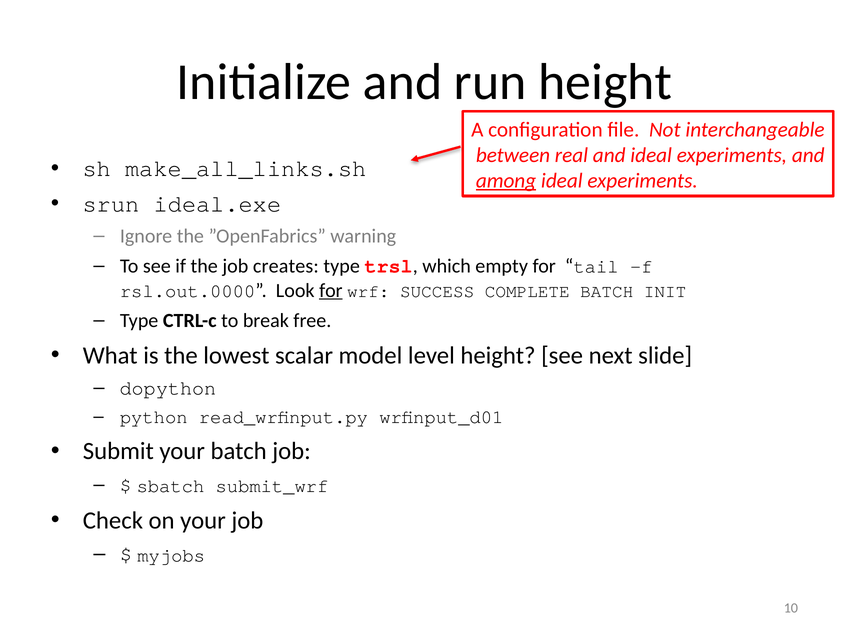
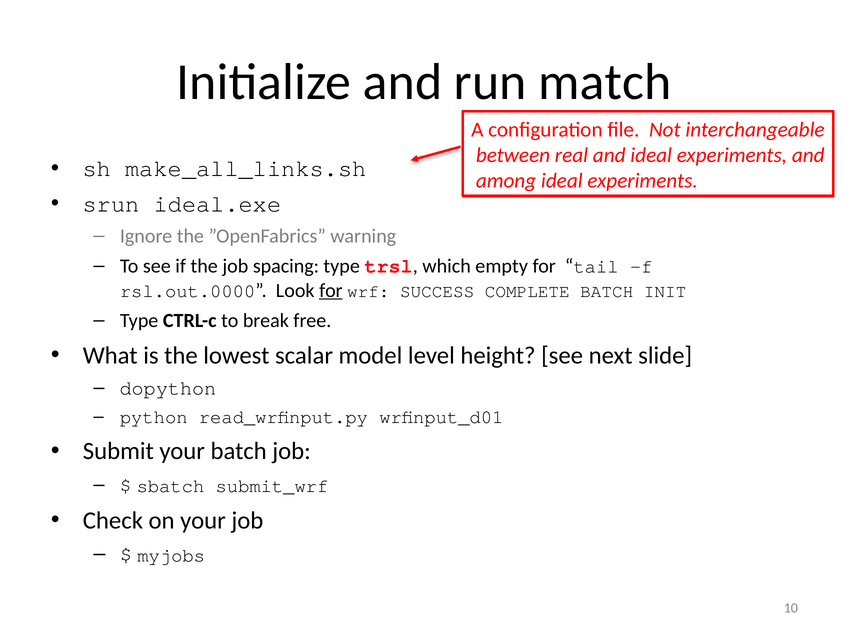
run height: height -> match
among underline: present -> none
creates: creates -> spacing
